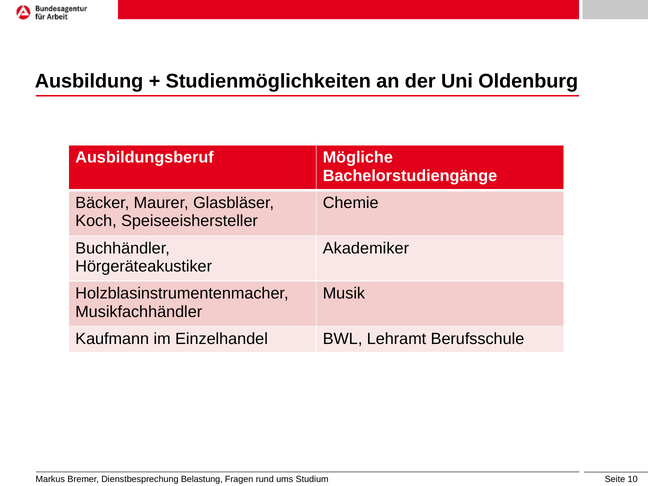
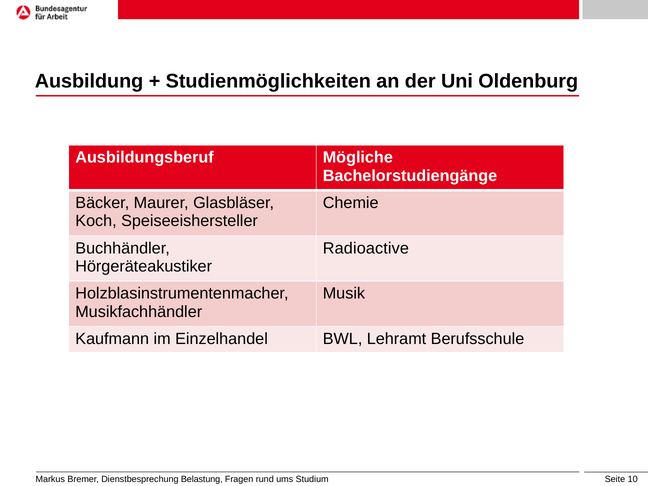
Akademiker: Akademiker -> Radioactive
